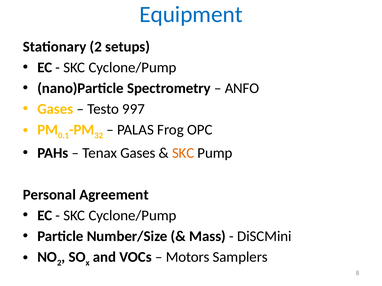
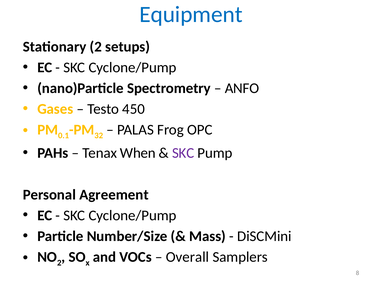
997: 997 -> 450
Tenax Gases: Gases -> When
SKC at (183, 153) colour: orange -> purple
Motors: Motors -> Overall
